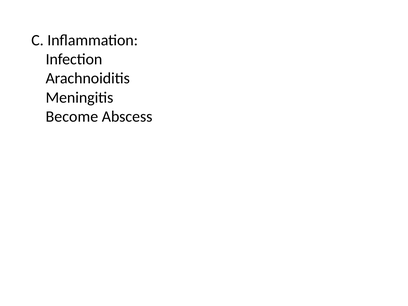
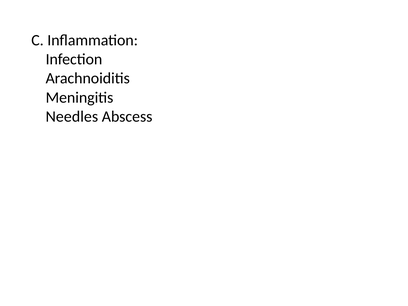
Become: Become -> Needles
